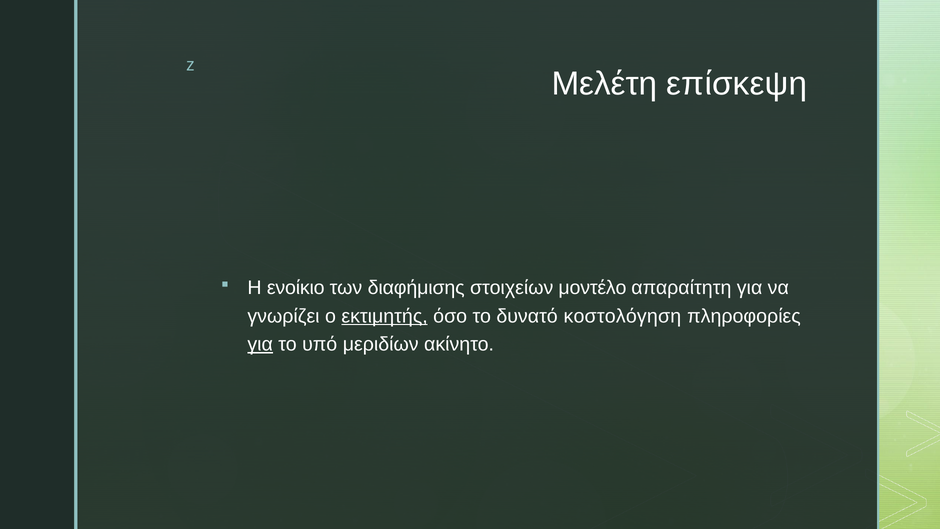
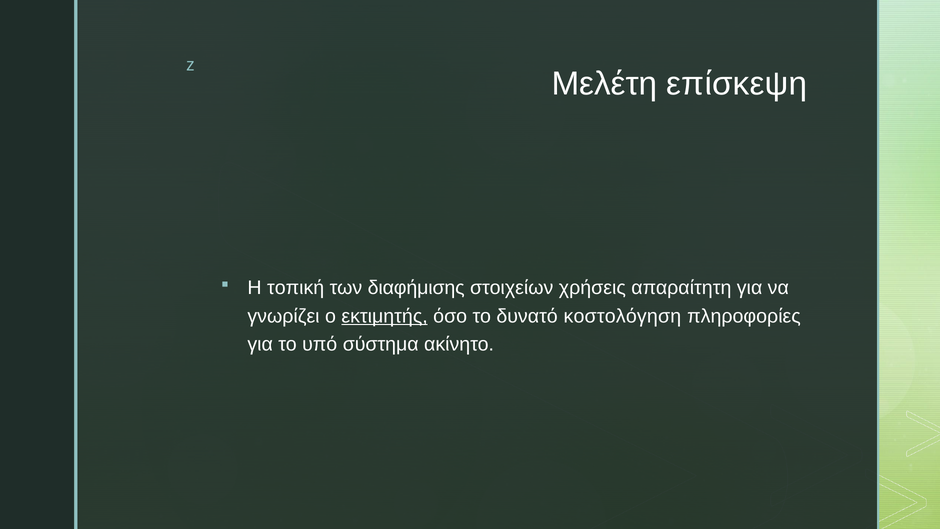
ενοίκιο: ενοίκιο -> τοπική
μοντέλο: μοντέλο -> χρήσεις
για at (260, 344) underline: present -> none
μεριδίων: μεριδίων -> σύστημα
